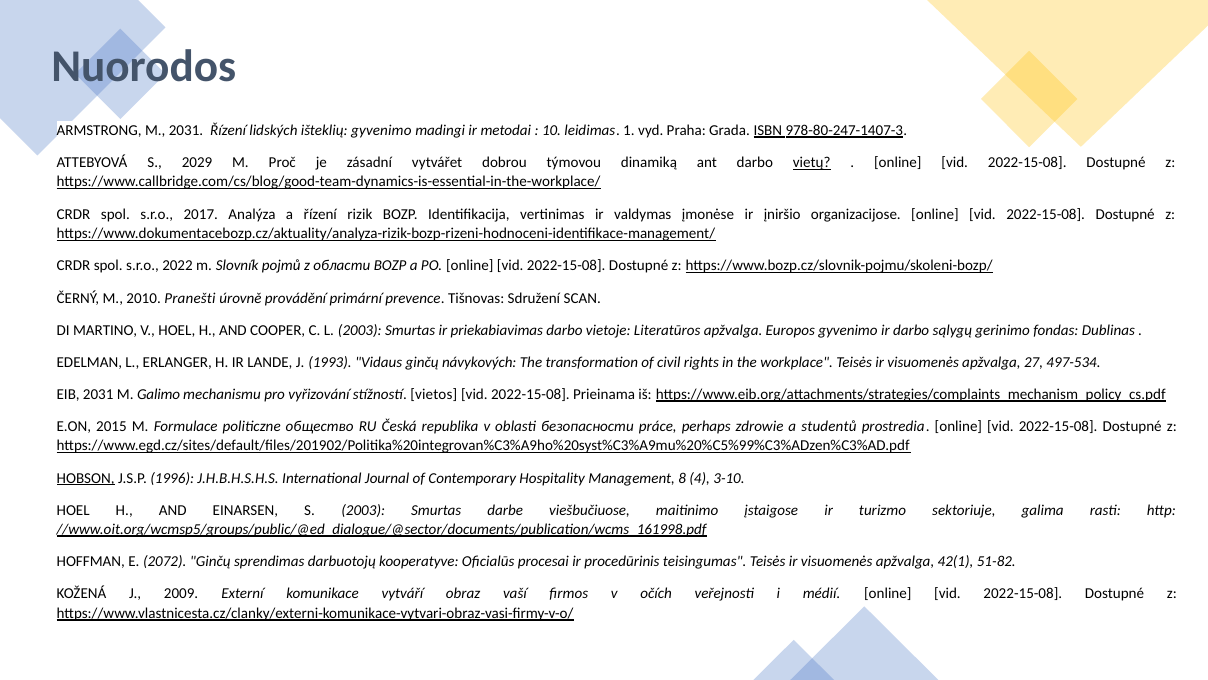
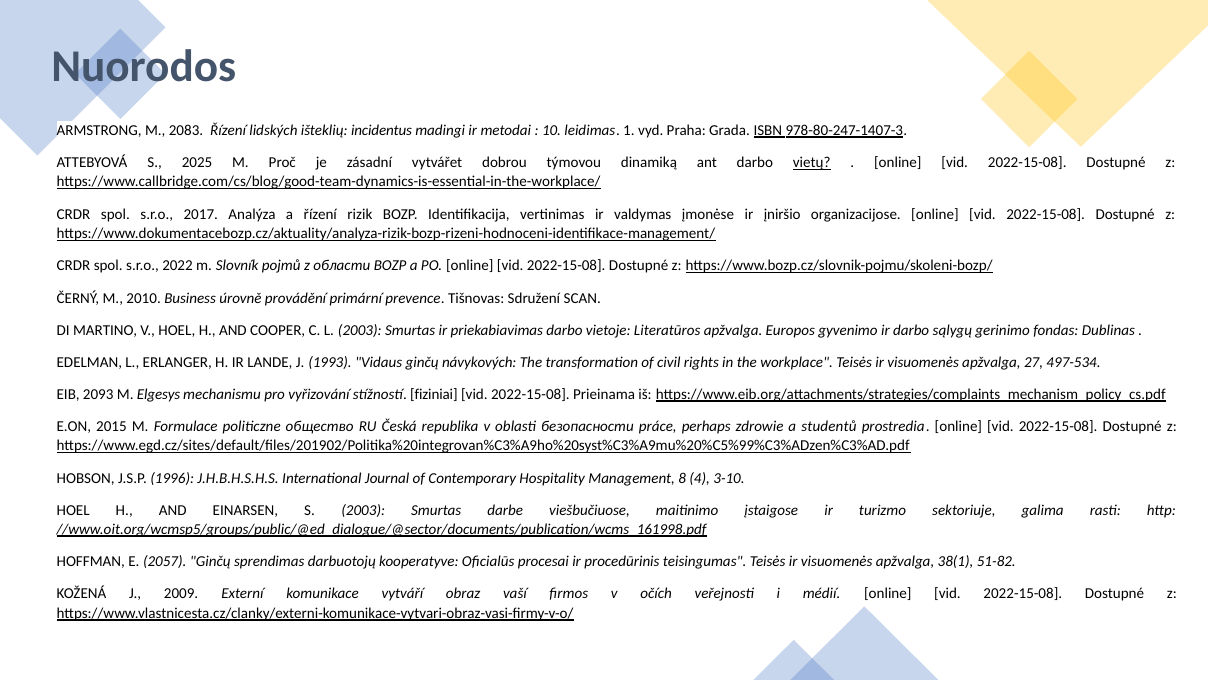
M 2031: 2031 -> 2083
išteklių gyvenimo: gyvenimo -> incidentus
2029: 2029 -> 2025
Pranešti: Pranešti -> Business
EIB 2031: 2031 -> 2093
Galimo: Galimo -> Elgesys
vietos: vietos -> fiziniai
HOBSON underline: present -> none
2072: 2072 -> 2057
42(1: 42(1 -> 38(1
